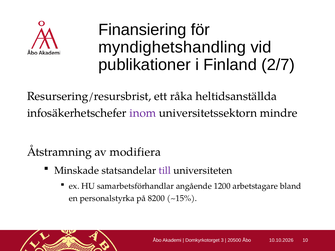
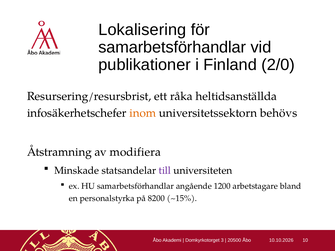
Finansiering: Finansiering -> Lokalisering
myndighetshandling at (172, 47): myndighetshandling -> samarbetsförhandlar
2/7: 2/7 -> 2/0
inom colour: purple -> orange
mindre: mindre -> behövs
